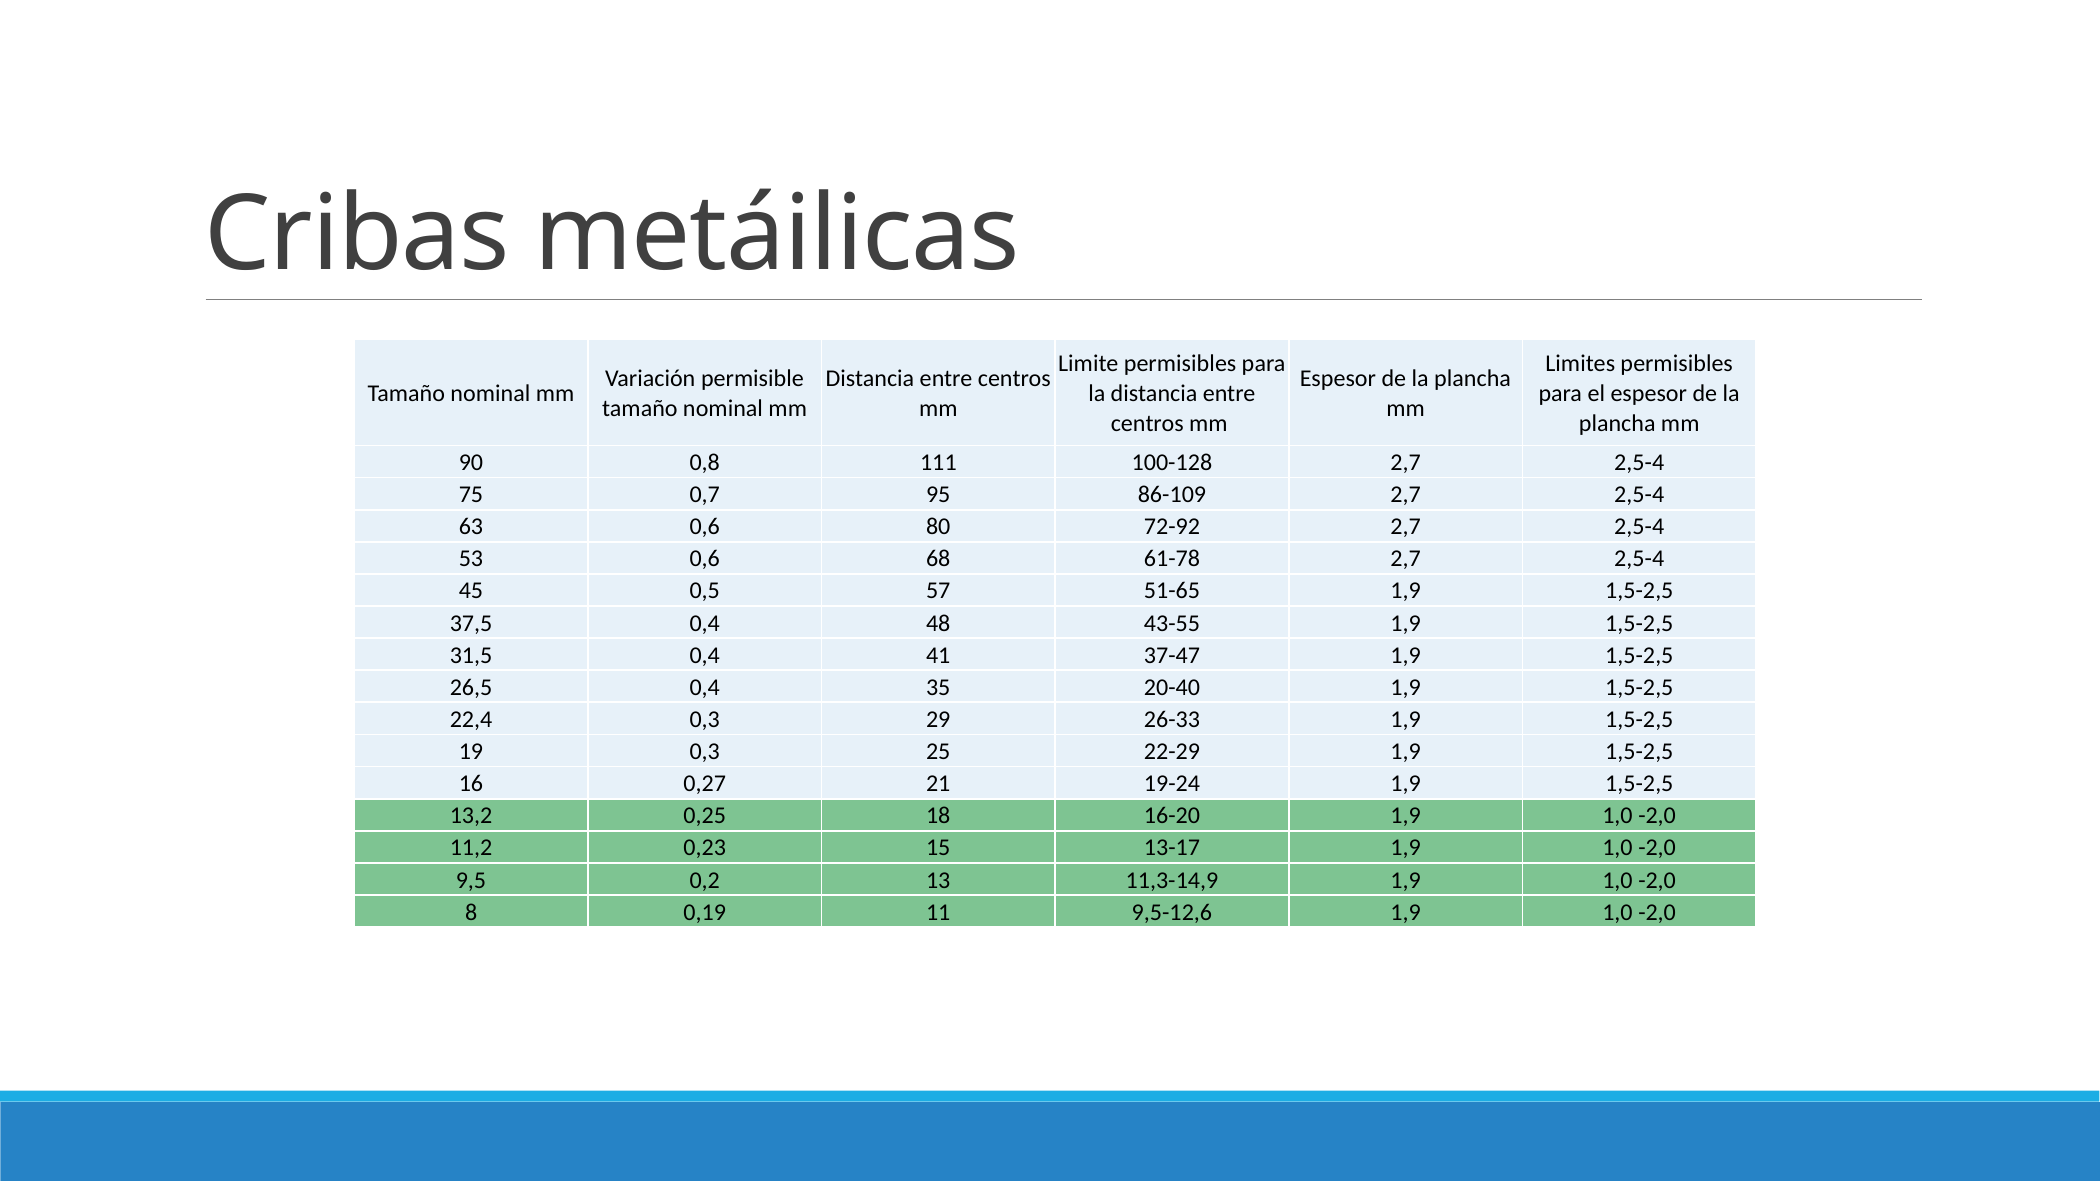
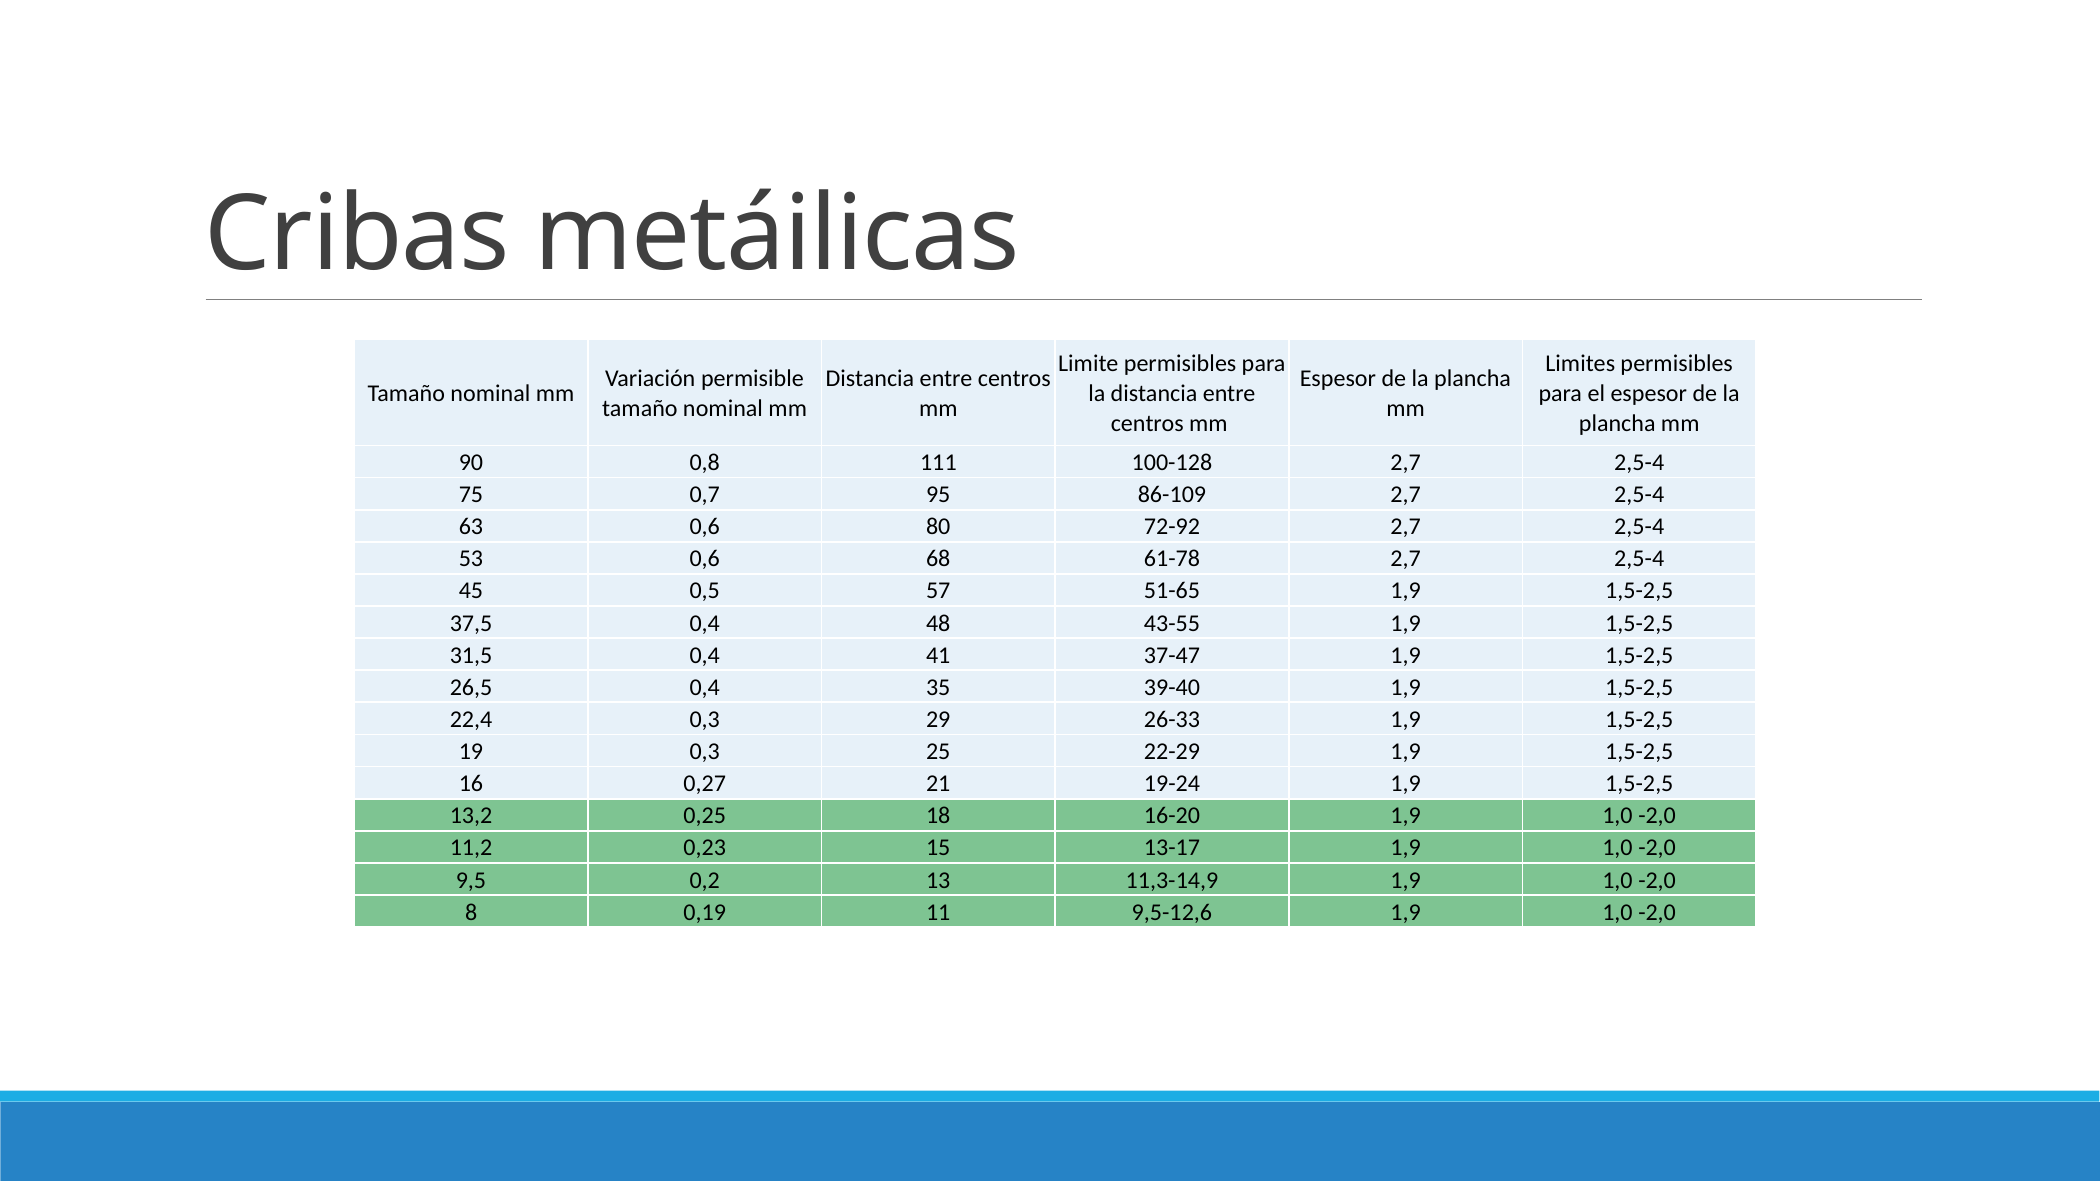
20-40: 20-40 -> 39-40
